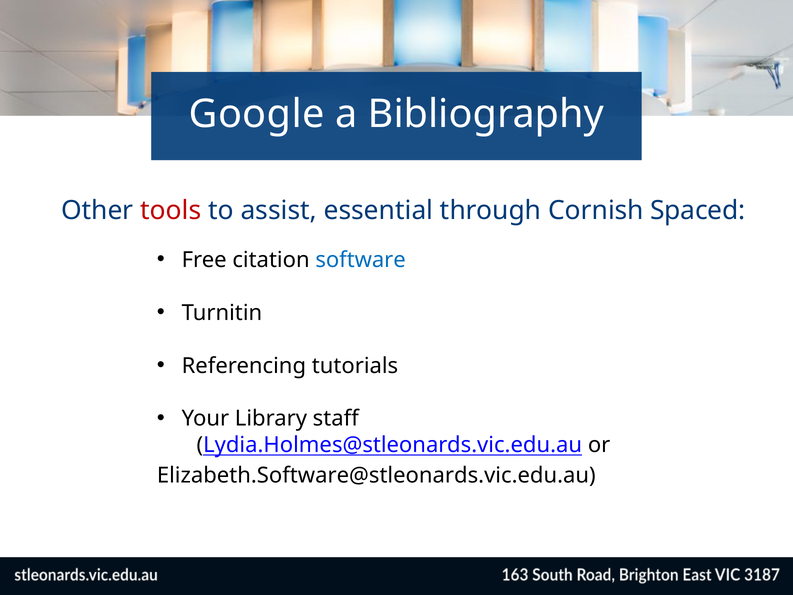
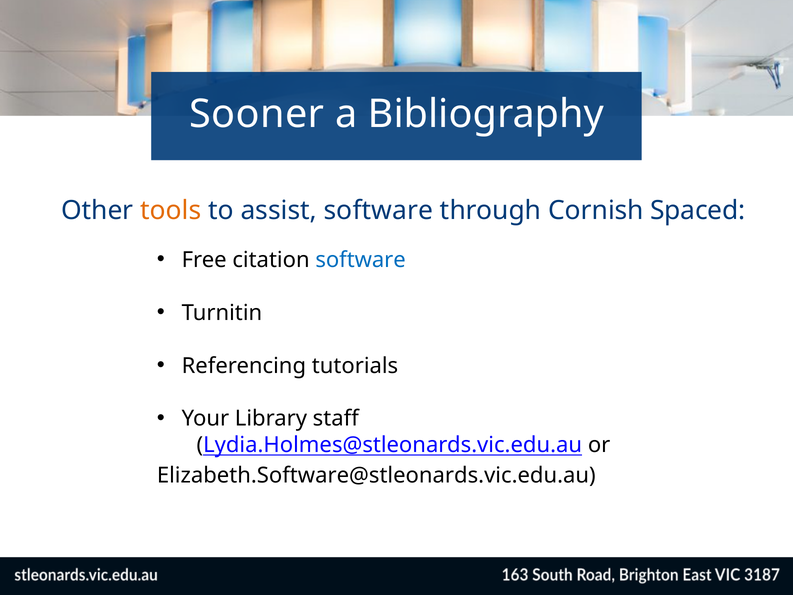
Google: Google -> Sooner
tools colour: red -> orange
assist essential: essential -> software
